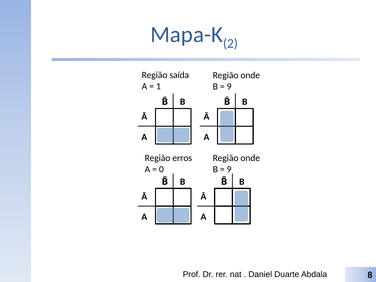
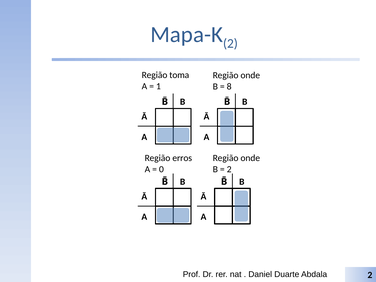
saída: saída -> toma
9 at (229, 86): 9 -> 8
9 at (229, 169): 9 -> 2
Abdala 8: 8 -> 2
